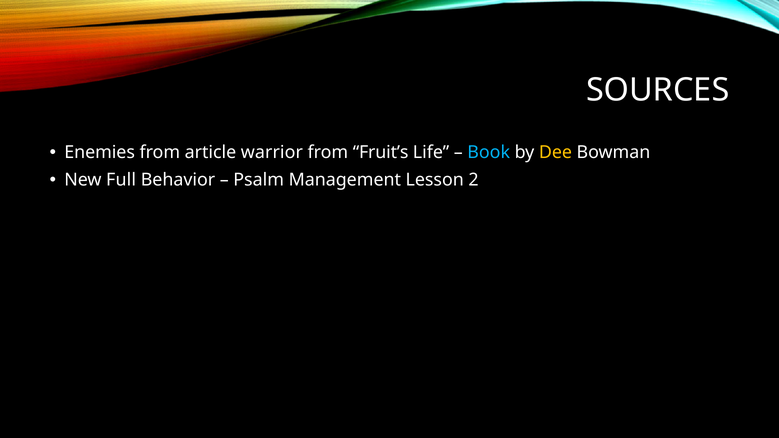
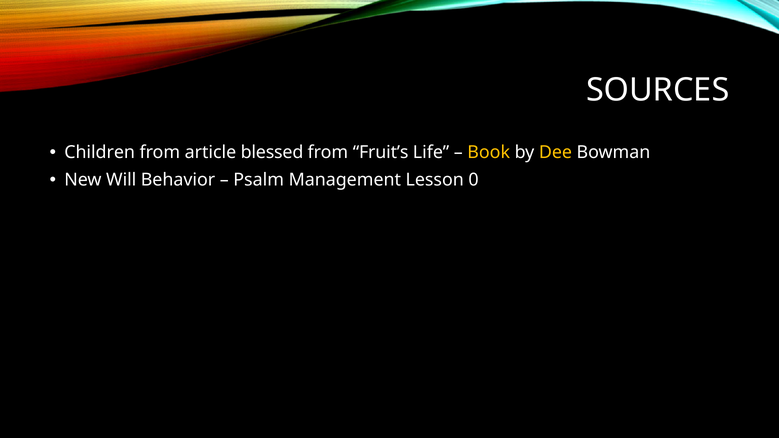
Enemies: Enemies -> Children
warrior: warrior -> blessed
Book colour: light blue -> yellow
Full: Full -> Will
2: 2 -> 0
